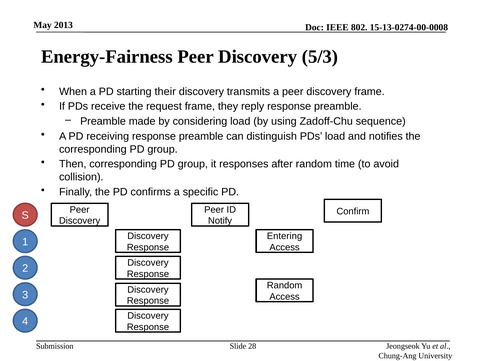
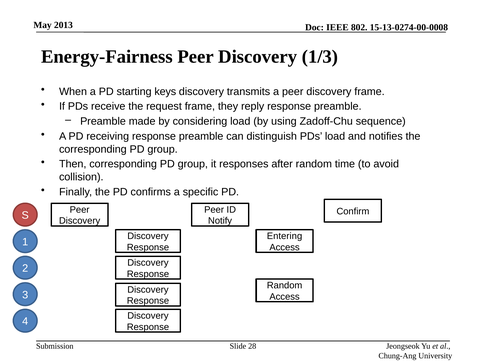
5/3: 5/3 -> 1/3
their: their -> keys
